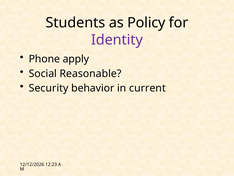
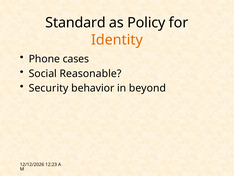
Students: Students -> Standard
Identity colour: purple -> orange
apply: apply -> cases
current: current -> beyond
